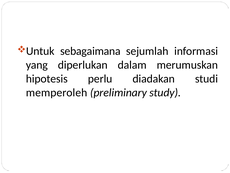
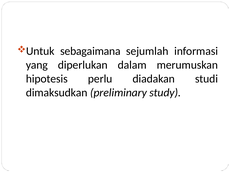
memperoleh: memperoleh -> dimaksudkan
